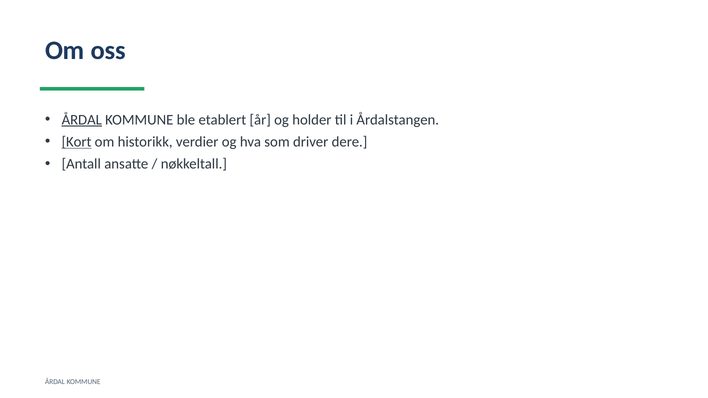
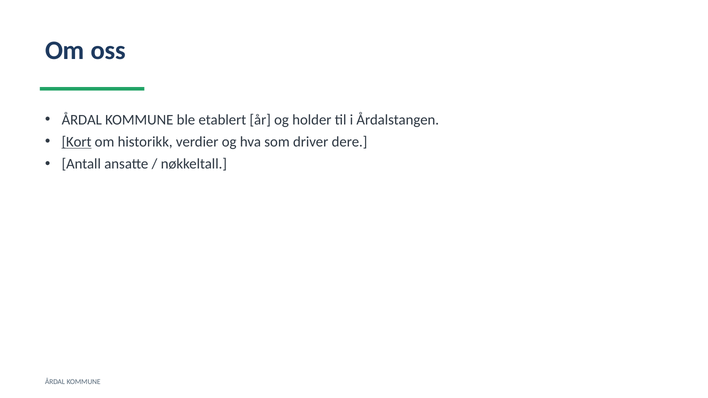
ÅRDAL at (82, 120) underline: present -> none
